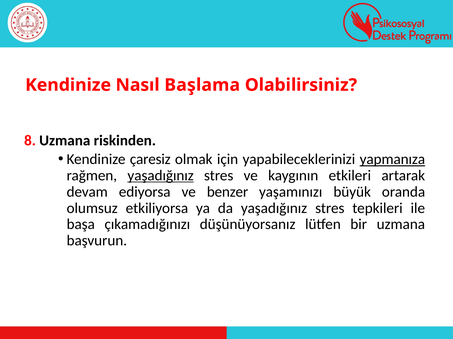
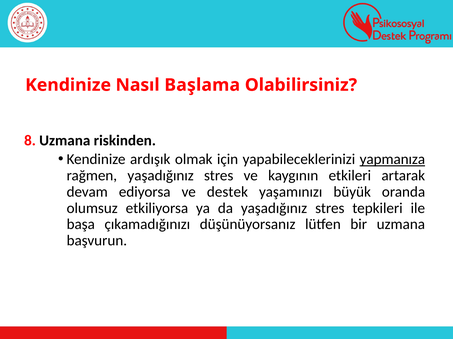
çaresiz: çaresiz -> ardışık
yaşadığınız at (161, 176) underline: present -> none
benzer: benzer -> destek
